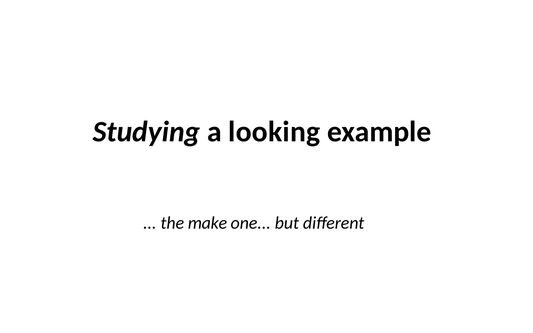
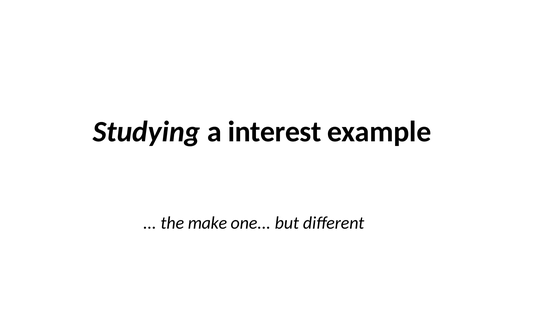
looking: looking -> interest
